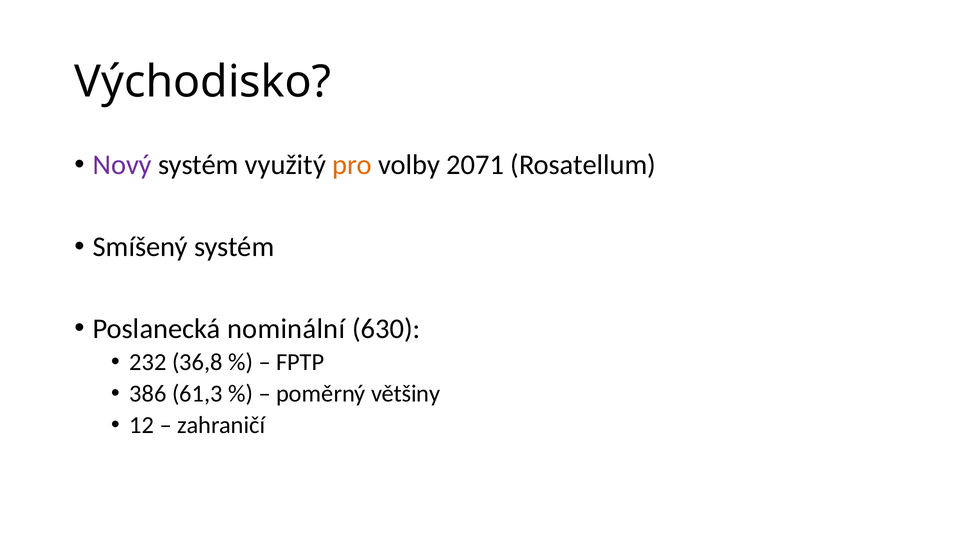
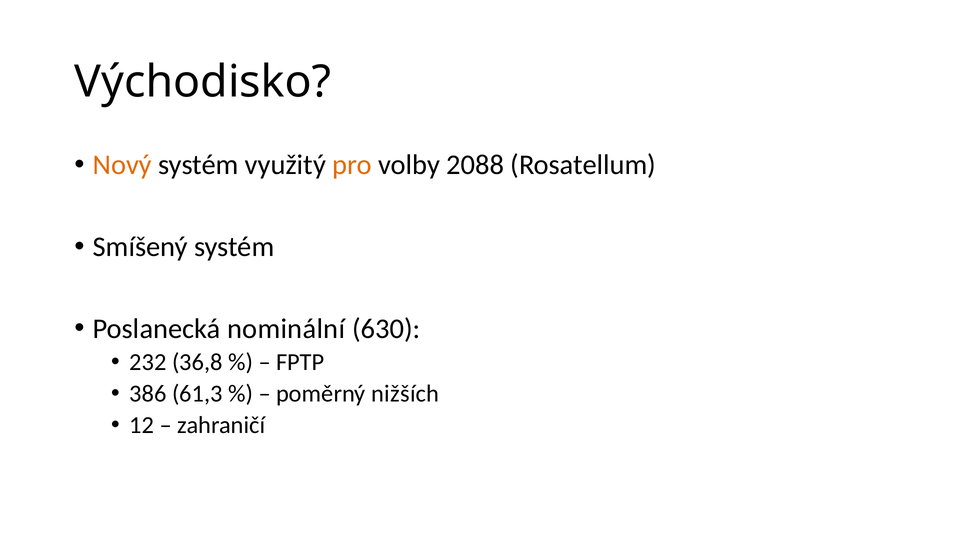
Nový colour: purple -> orange
2071: 2071 -> 2088
většiny: většiny -> nižších
